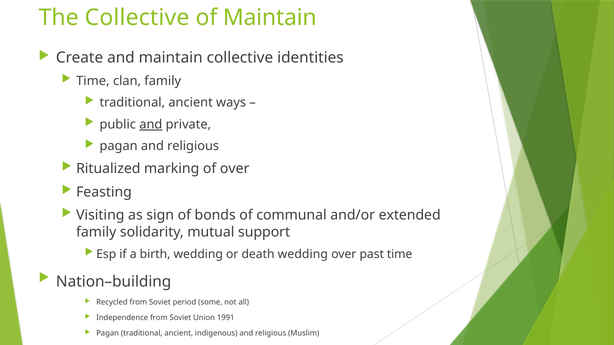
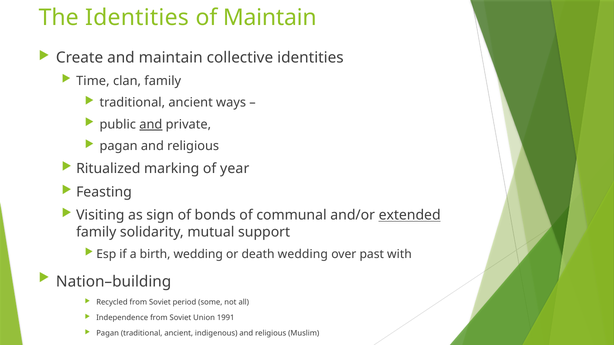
The Collective: Collective -> Identities
of over: over -> year
extended underline: none -> present
past time: time -> with
